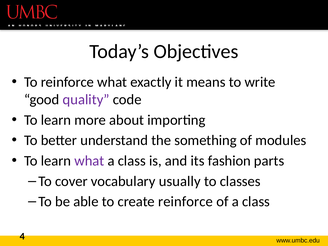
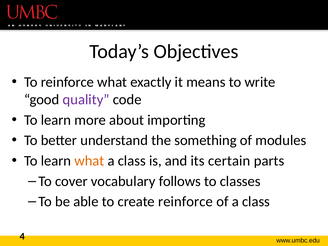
what at (89, 161) colour: purple -> orange
fashion: fashion -> certain
usually: usually -> follows
